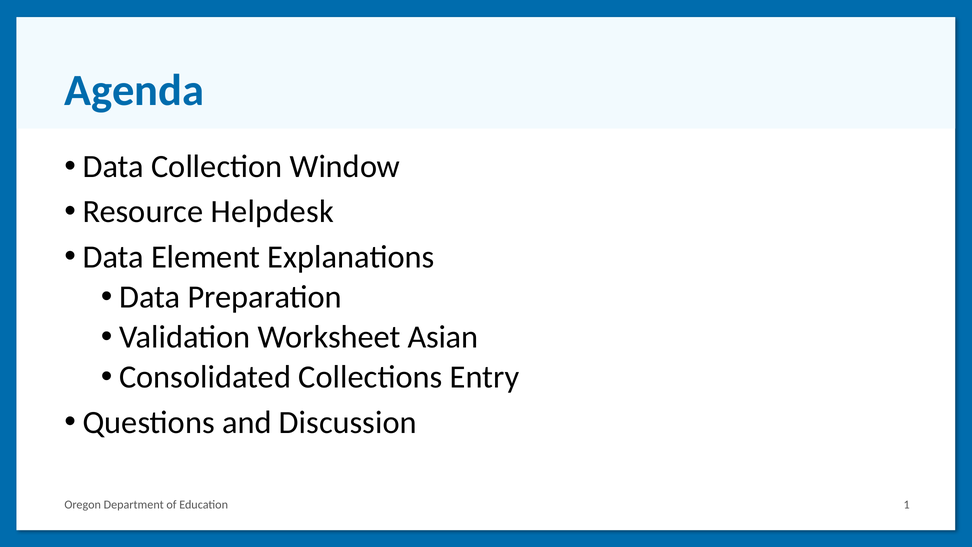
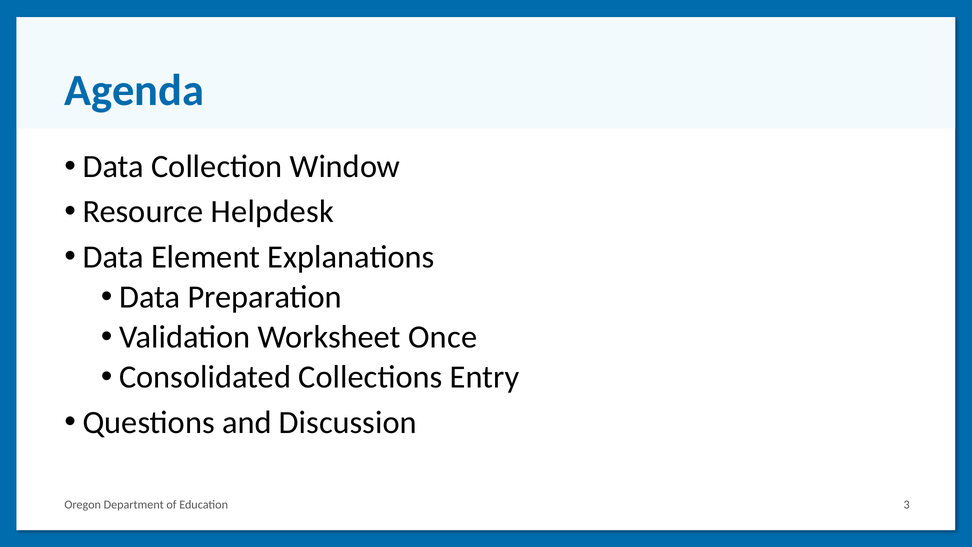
Asian: Asian -> Once
1: 1 -> 3
